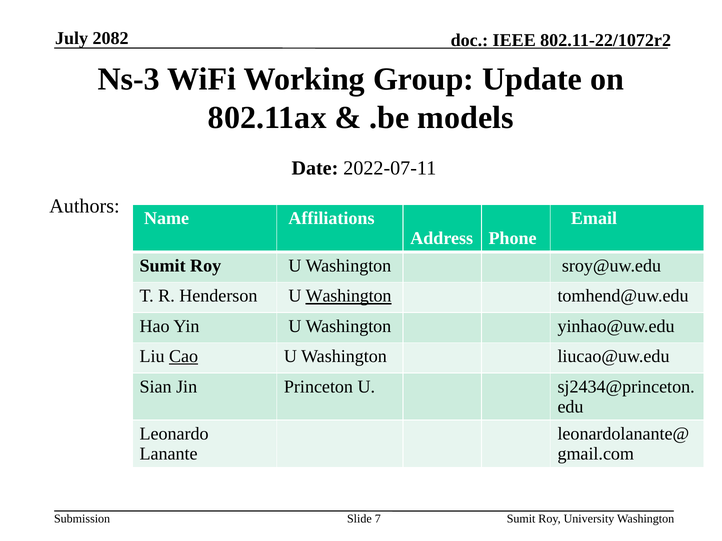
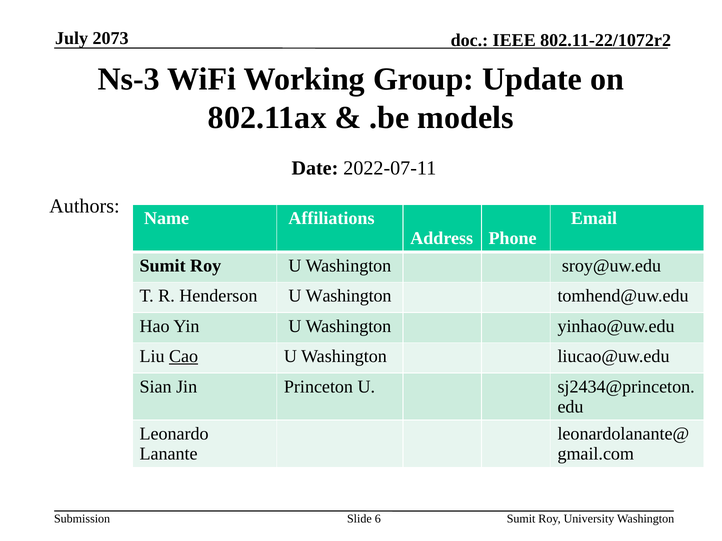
2082: 2082 -> 2073
Washington at (349, 296) underline: present -> none
7: 7 -> 6
